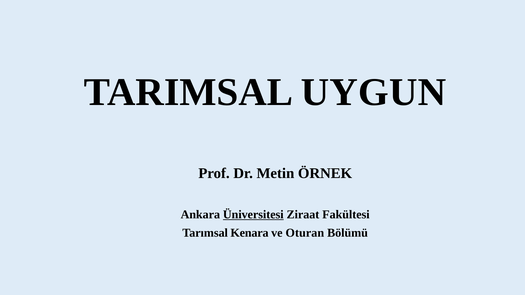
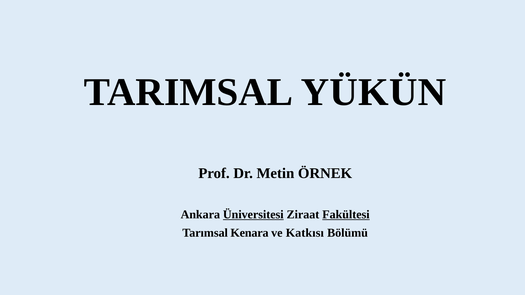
UYGUN: UYGUN -> YÜKÜN
Fakültesi underline: none -> present
Oturan: Oturan -> Katkısı
